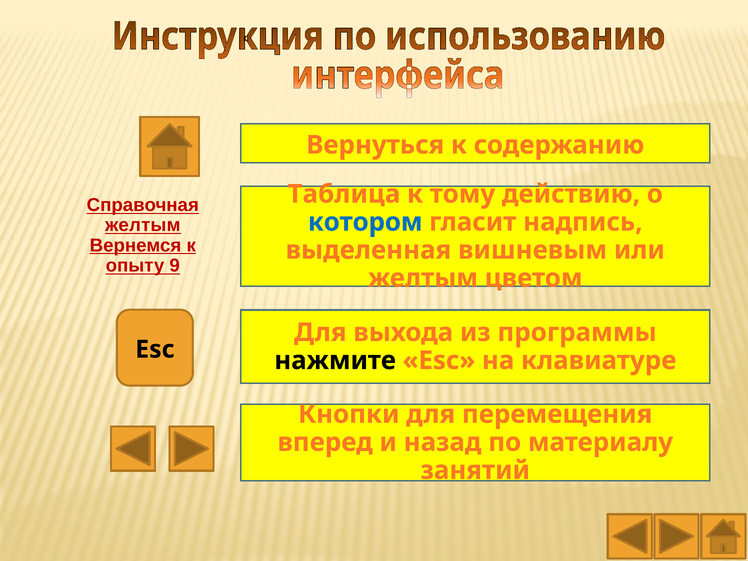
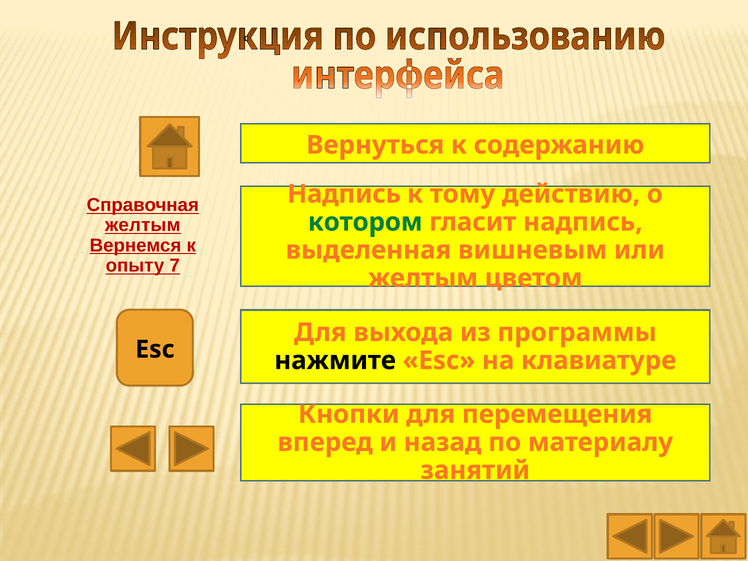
Таблица at (344, 194): Таблица -> Надпись
котором colour: blue -> green
9: 9 -> 7
